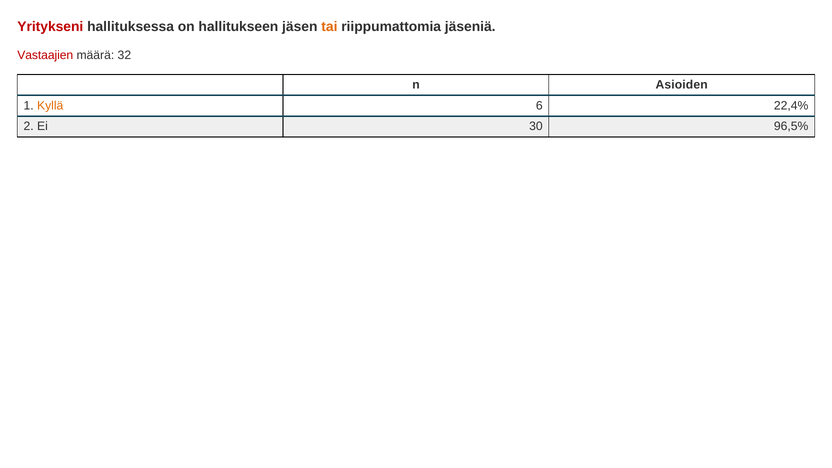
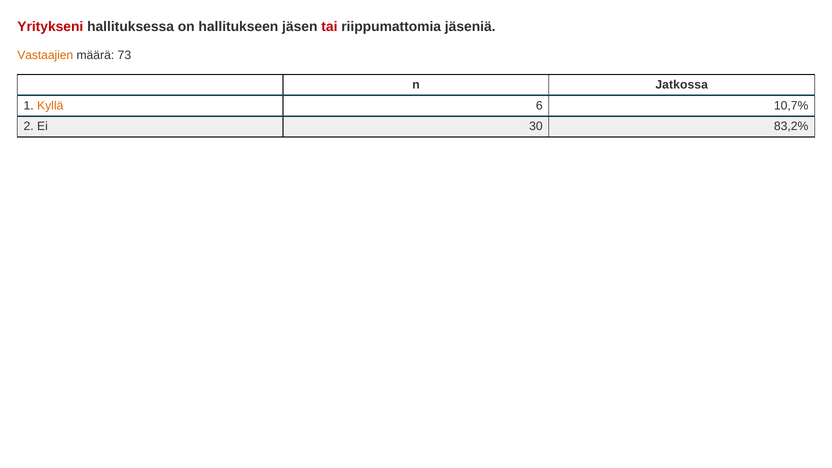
tai colour: orange -> red
Vastaajien colour: red -> orange
32: 32 -> 73
Asioiden: Asioiden -> Jatkossa
22,4%: 22,4% -> 10,7%
96,5%: 96,5% -> 83,2%
